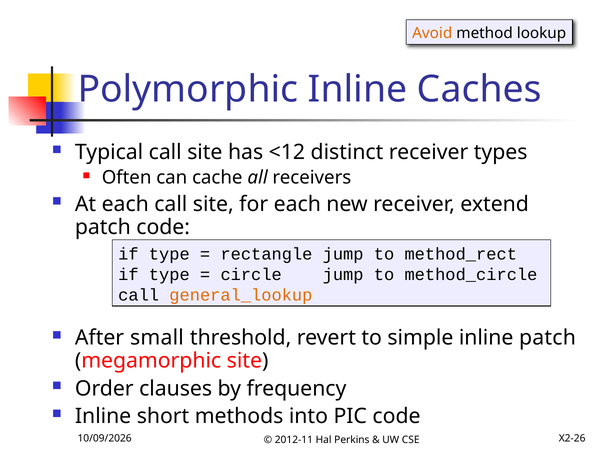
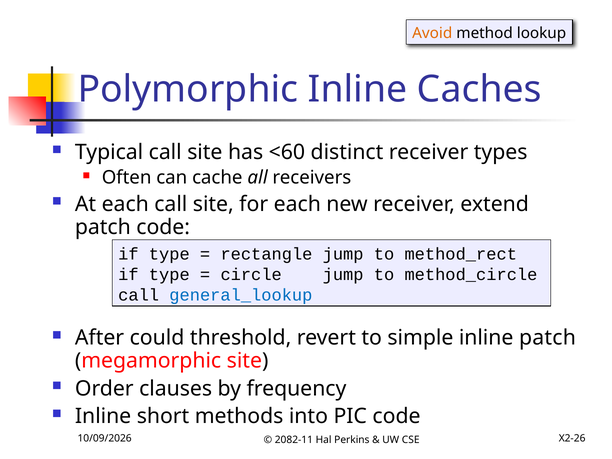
<12: <12 -> <60
general_lookup colour: orange -> blue
small: small -> could
2012-11: 2012-11 -> 2082-11
